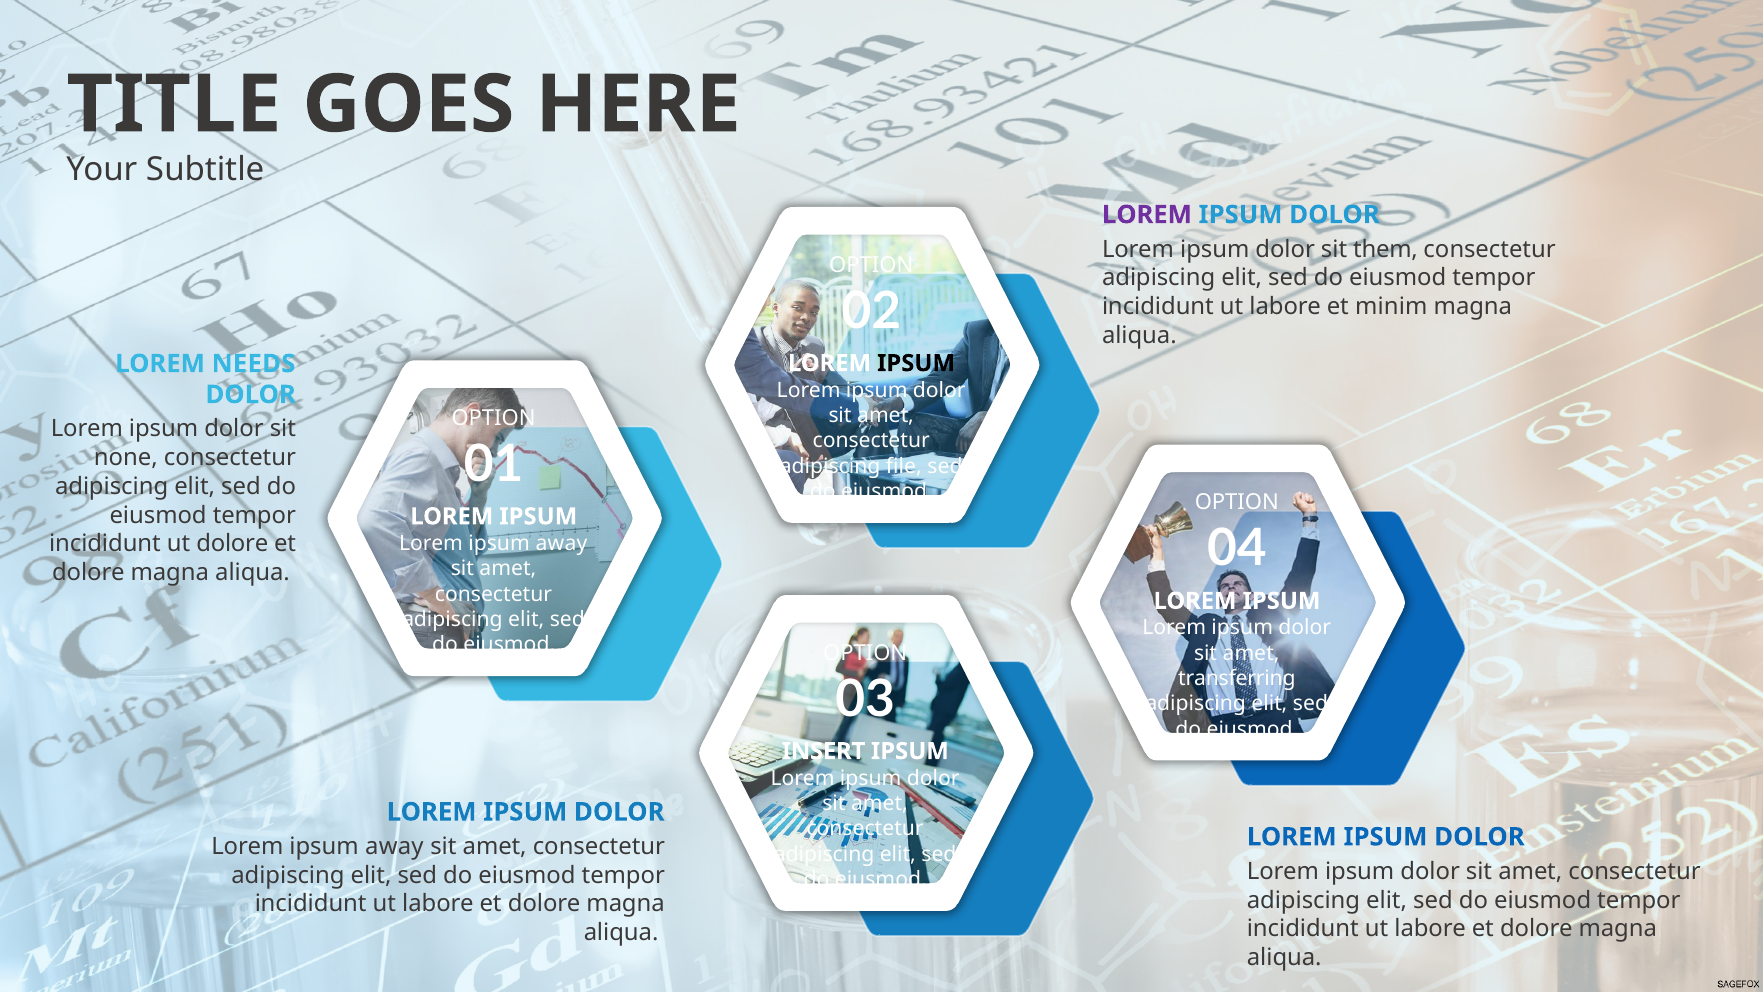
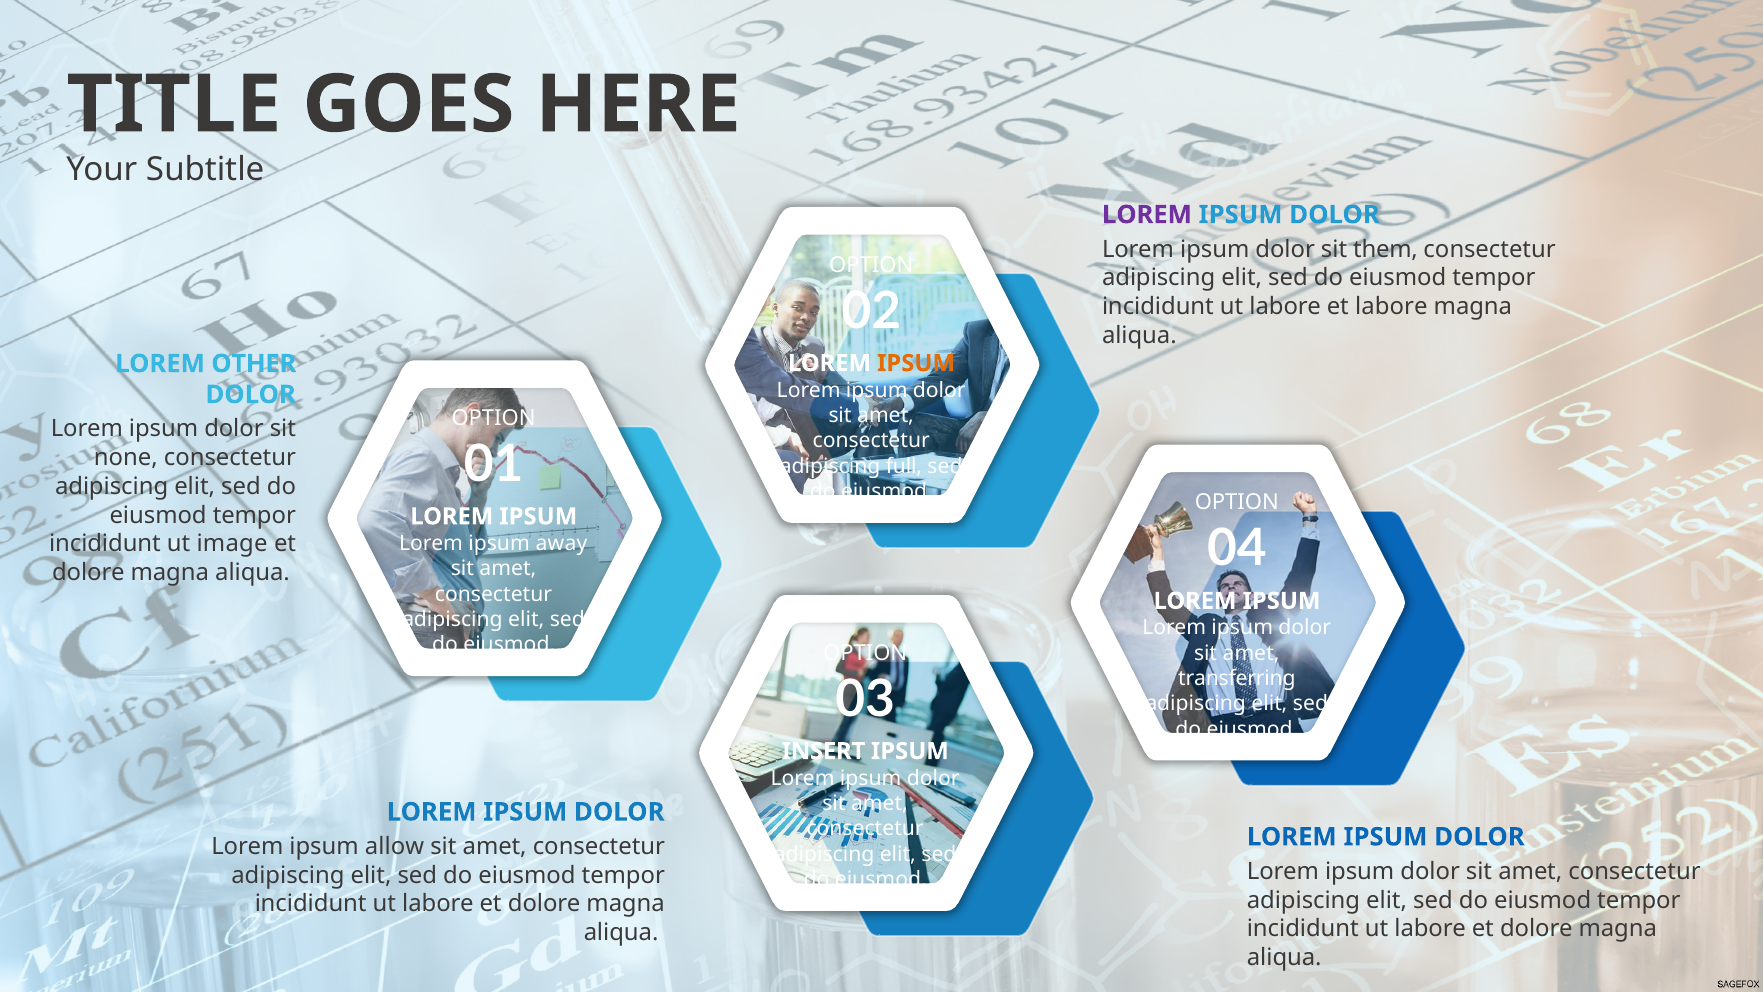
et minim: minim -> labore
NEEDS: NEEDS -> OTHER
IPSUM at (916, 363) colour: black -> orange
file: file -> full
ut dolore: dolore -> image
away at (394, 846): away -> allow
